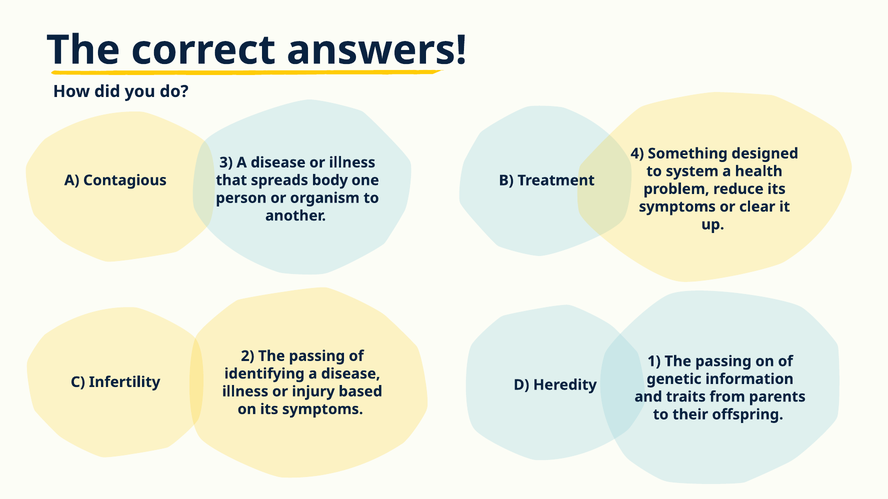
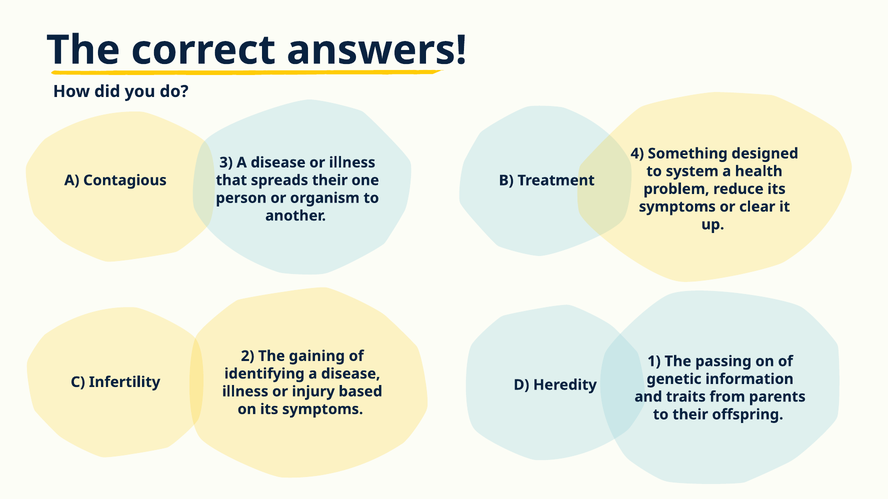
spreads body: body -> their
2 The passing: passing -> gaining
